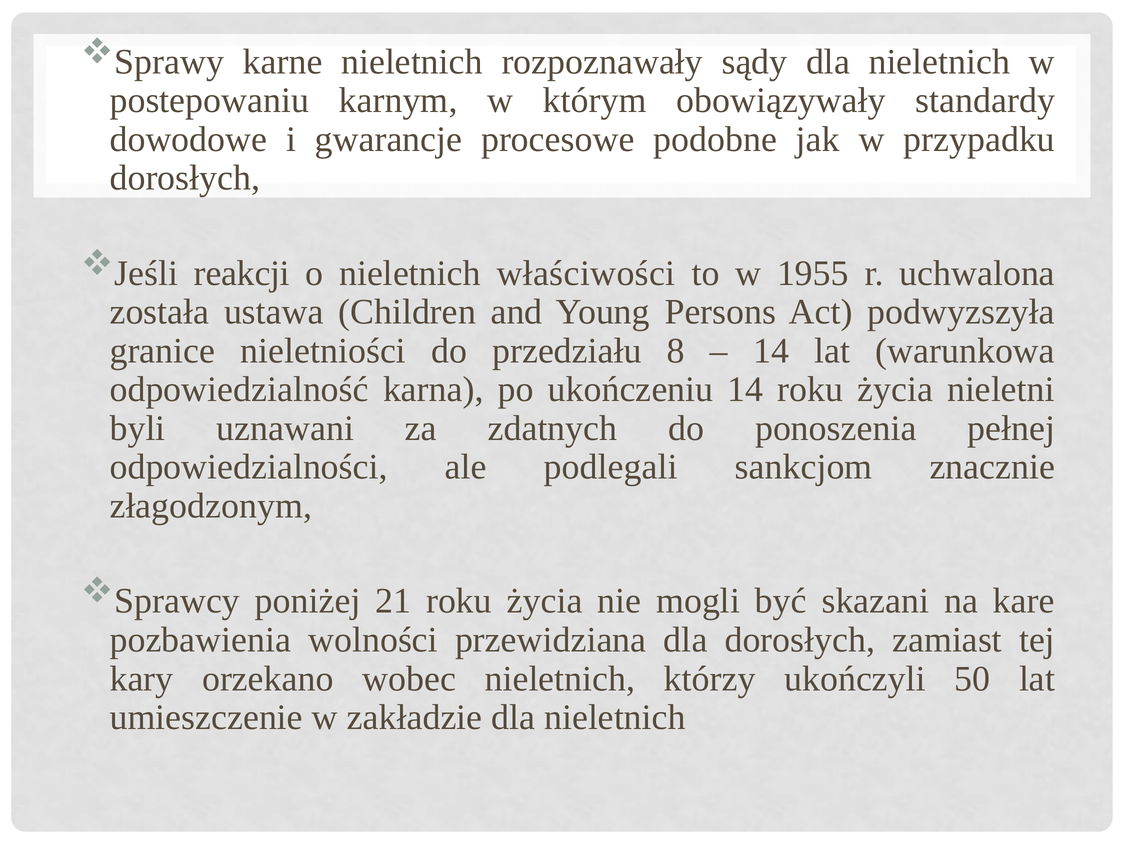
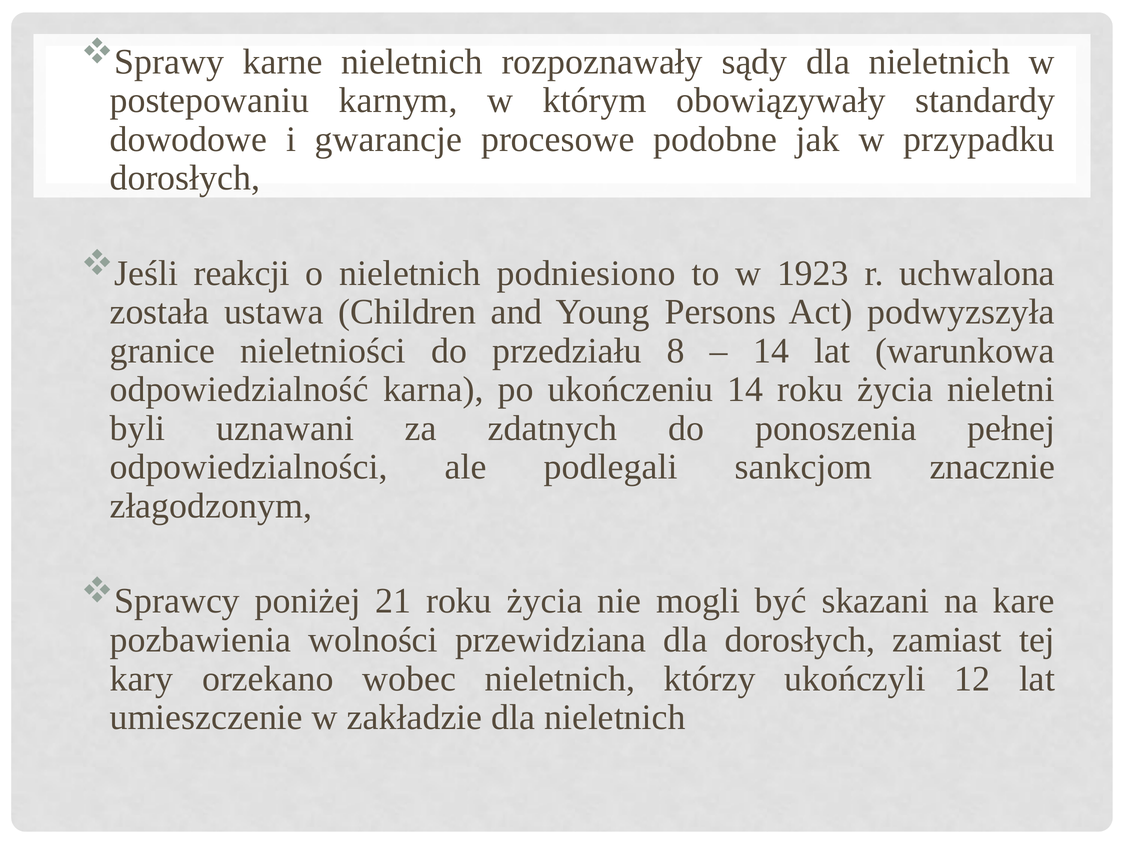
właściwości: właściwości -> podniesiono
1955: 1955 -> 1923
50: 50 -> 12
